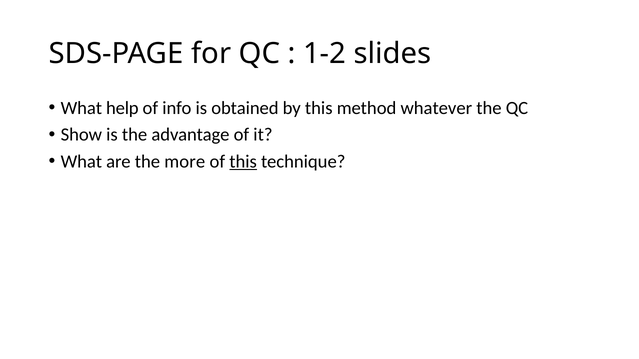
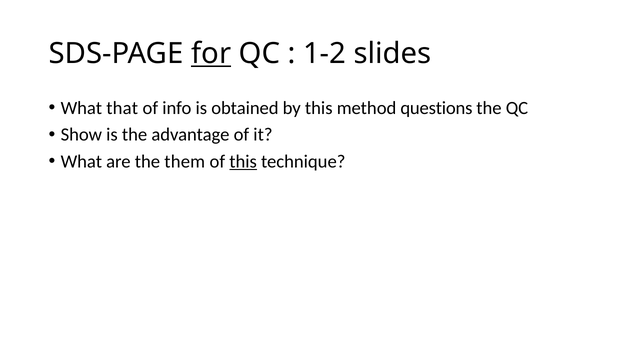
for underline: none -> present
help: help -> that
whatever: whatever -> questions
more: more -> them
